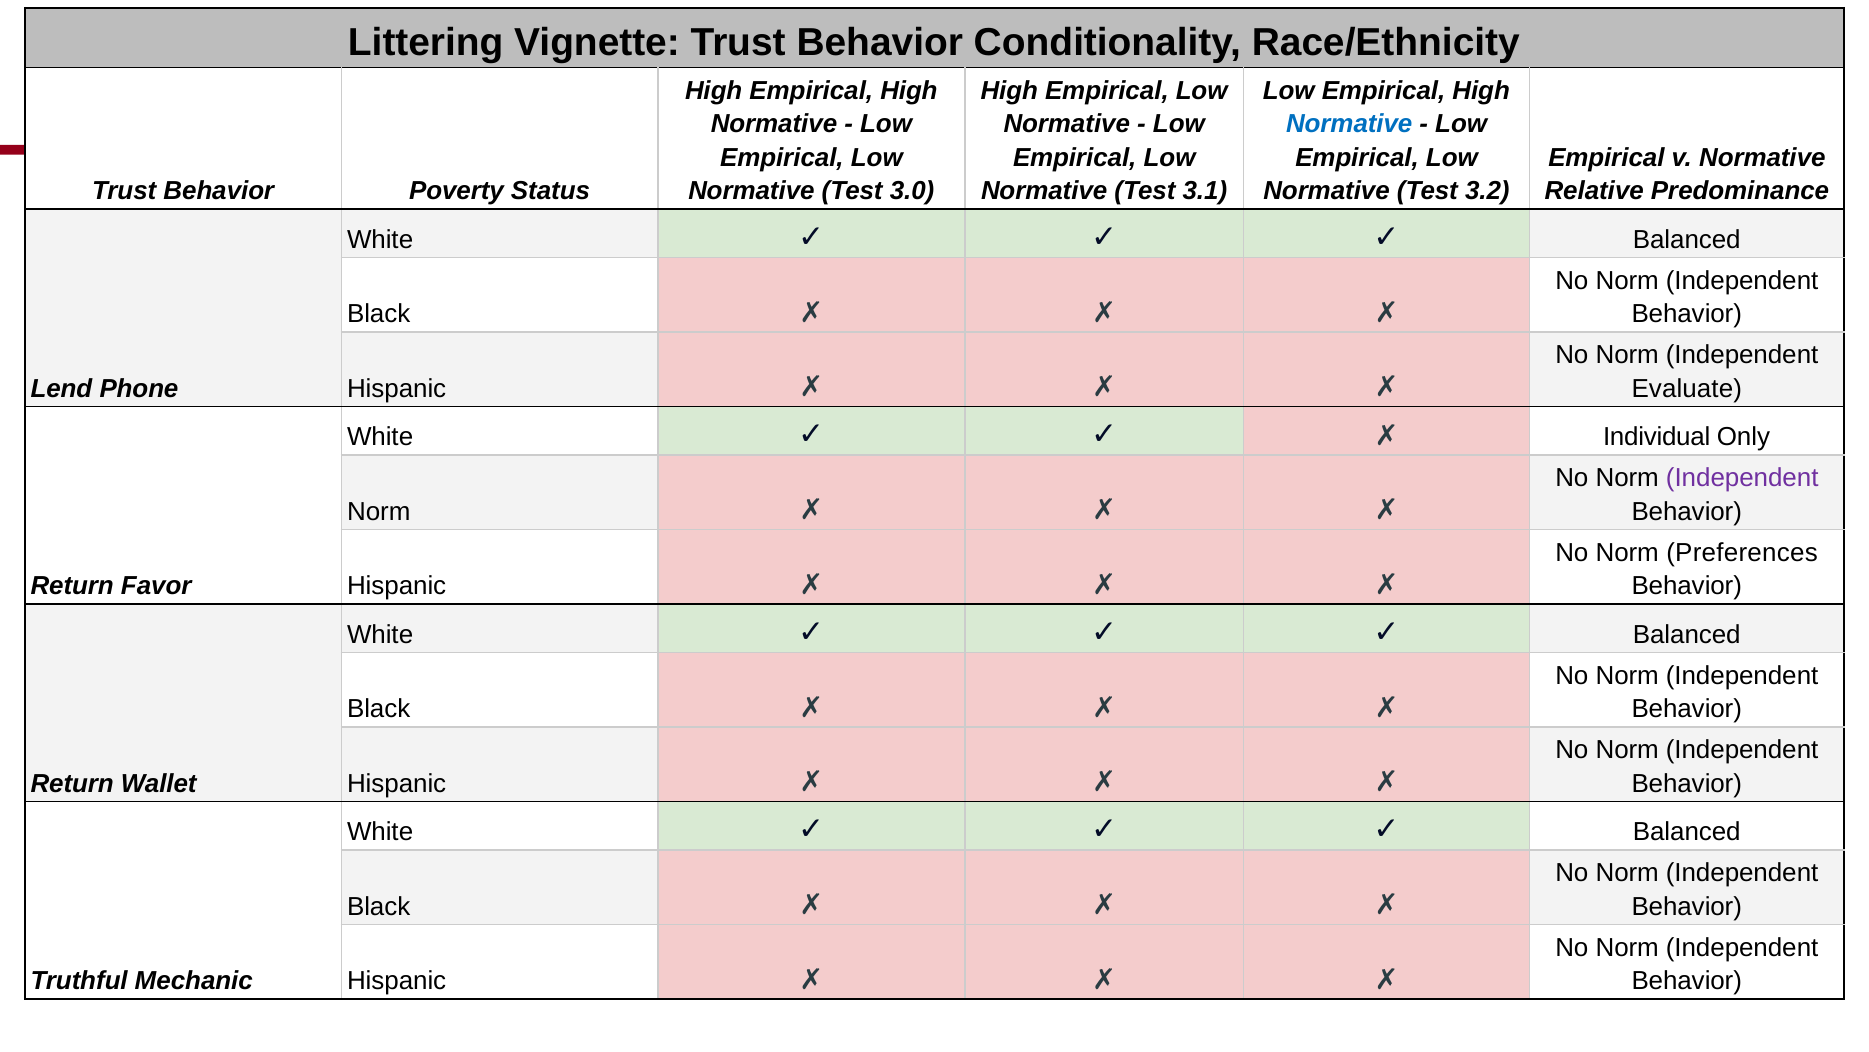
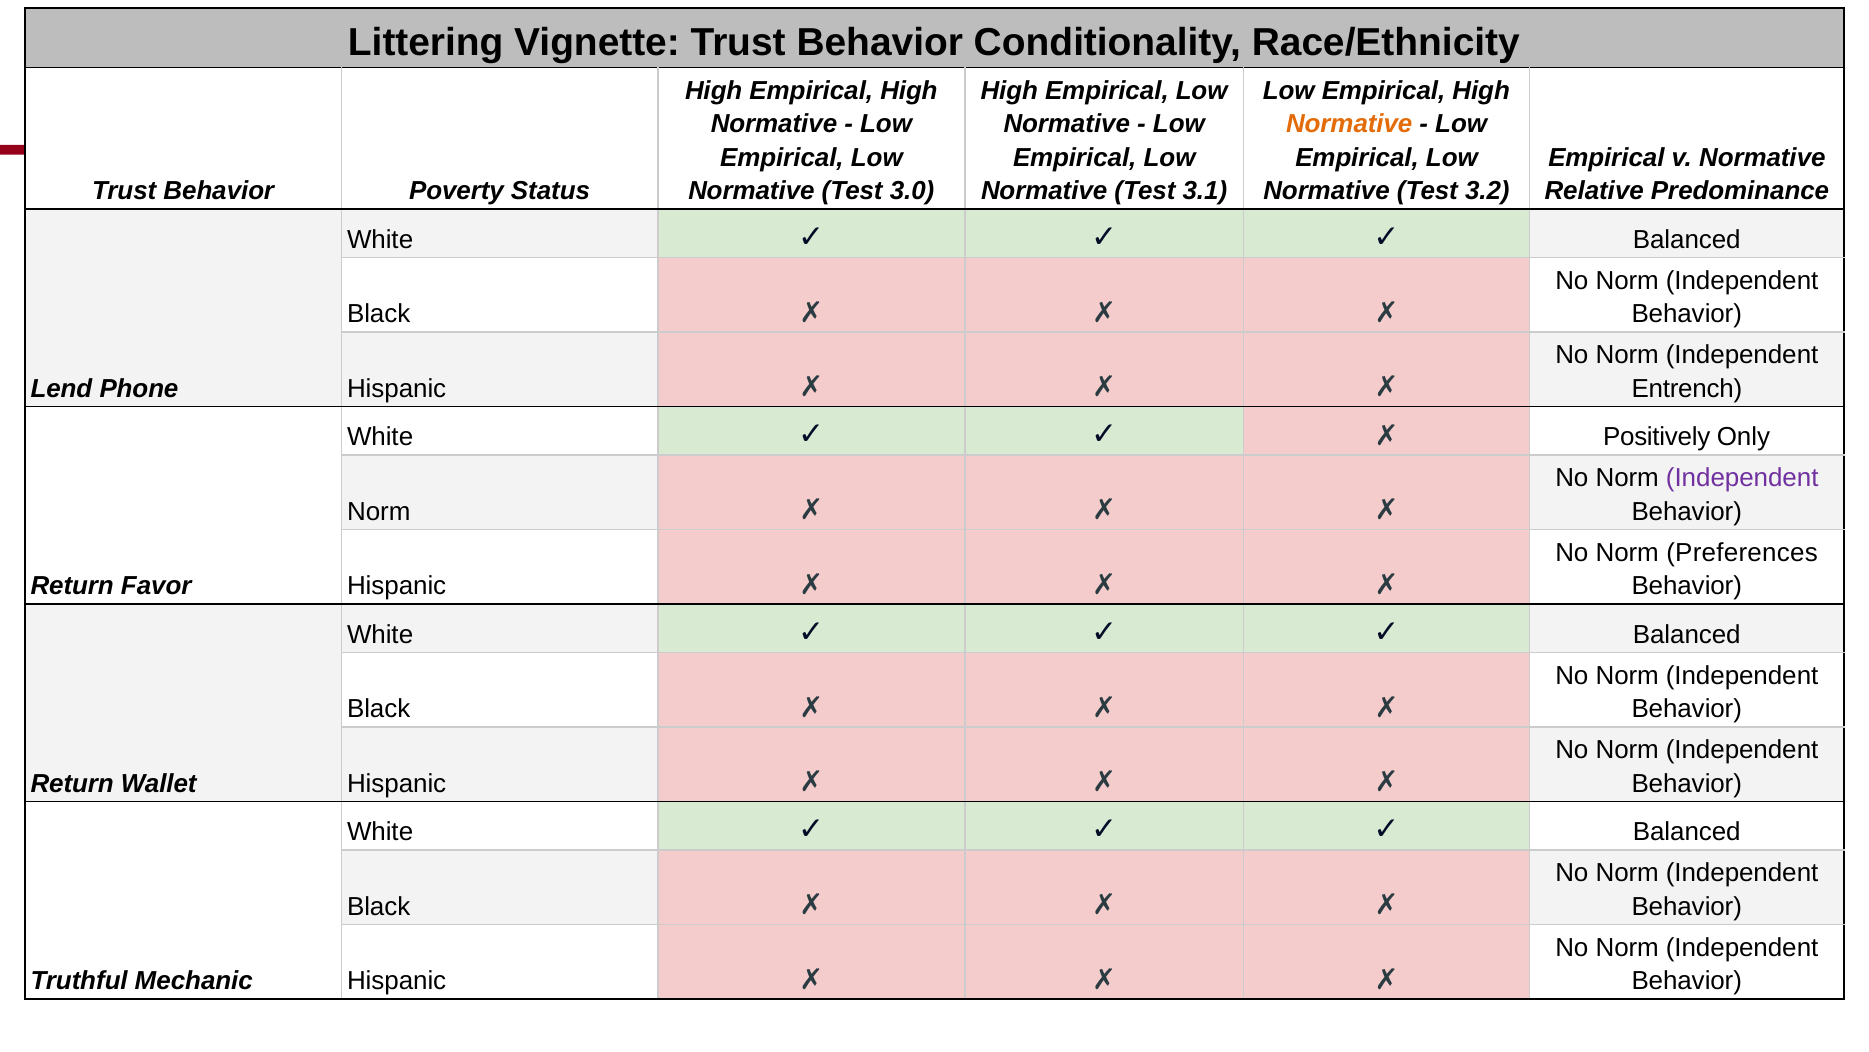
Normative at (1349, 124) colour: blue -> orange
Evaluate: Evaluate -> Entrench
Individual: Individual -> Positively
